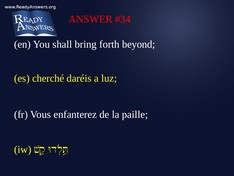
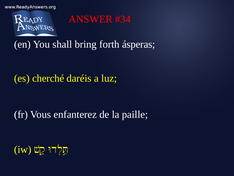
beyond: beyond -> ásperas
